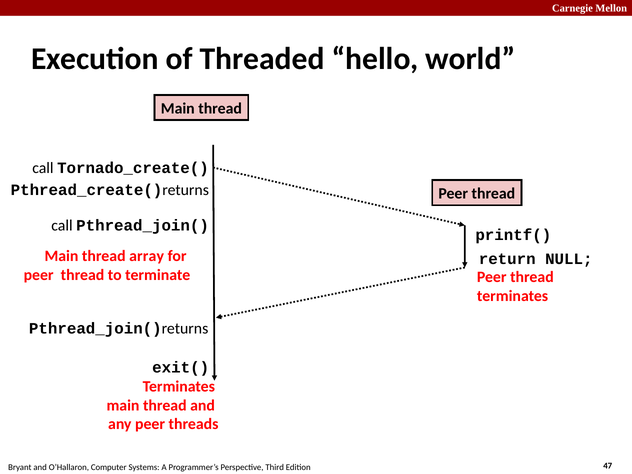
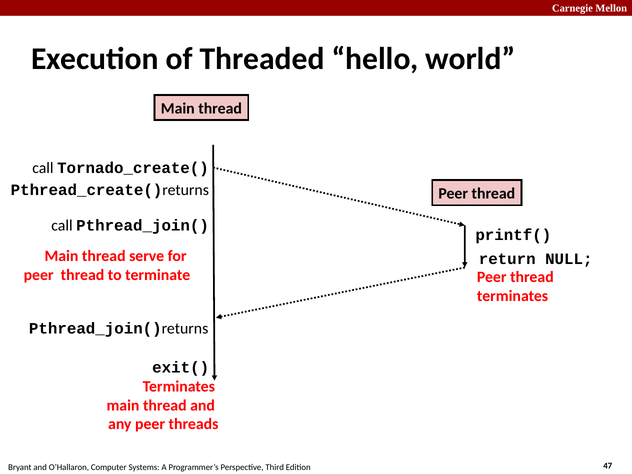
array: array -> serve
